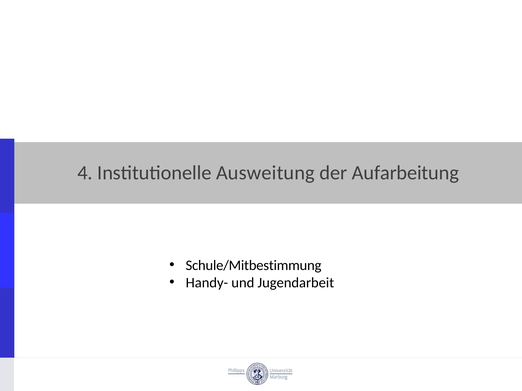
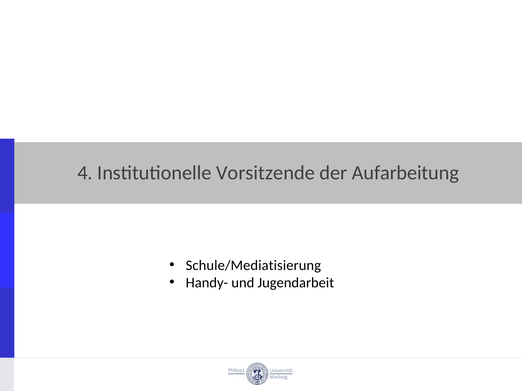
Ausweitung: Ausweitung -> Vorsitzende
Schule/Mitbestimmung: Schule/Mitbestimmung -> Schule/Mediatisierung
